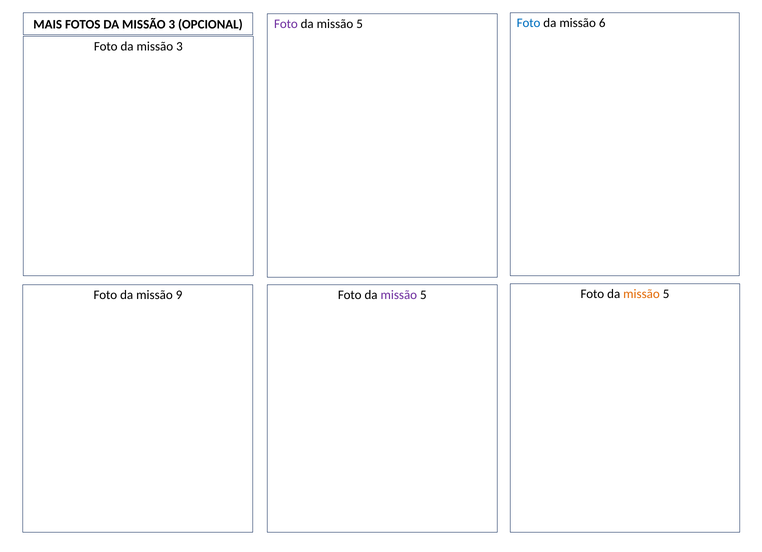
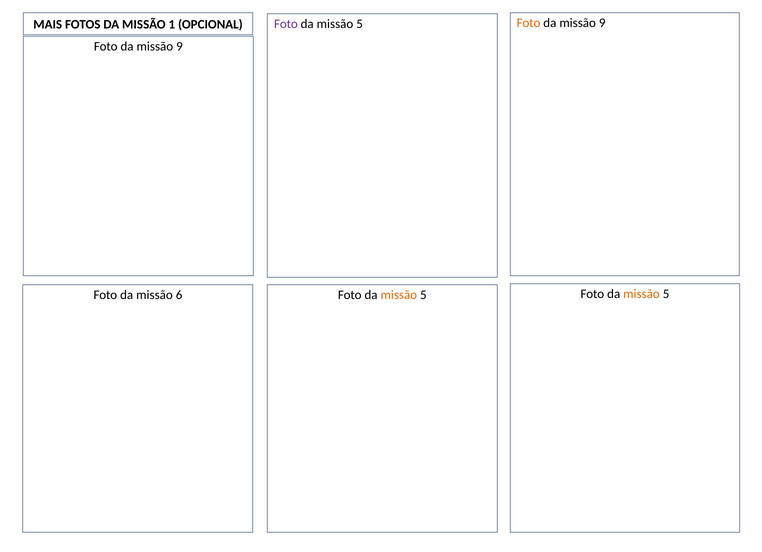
FOTOS DA MISSÃO 3: 3 -> 1
Foto at (529, 23) colour: blue -> orange
6 at (602, 23): 6 -> 9
3 at (179, 47): 3 -> 9
9: 9 -> 6
missão at (399, 295) colour: purple -> orange
